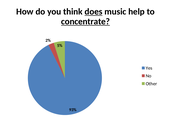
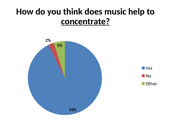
does underline: present -> none
